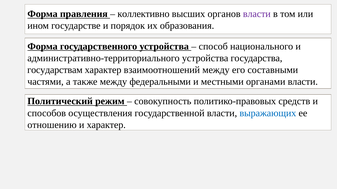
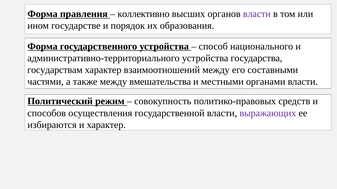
федеральными: федеральными -> вмешательства
выражающих colour: blue -> purple
отношению: отношению -> избираются
